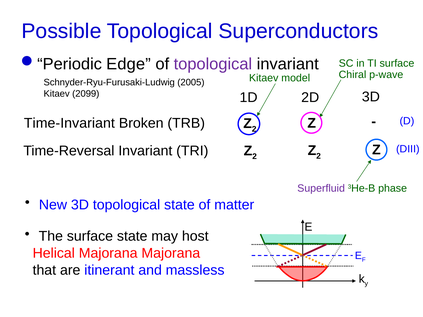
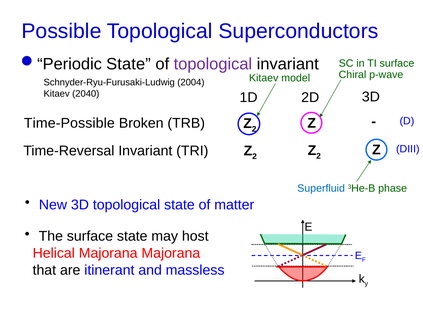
Edge at (128, 64): Edge -> State
2005: 2005 -> 2004
2099: 2099 -> 2040
Time-Invariant: Time-Invariant -> Time-Possible
Superfluid colour: purple -> blue
